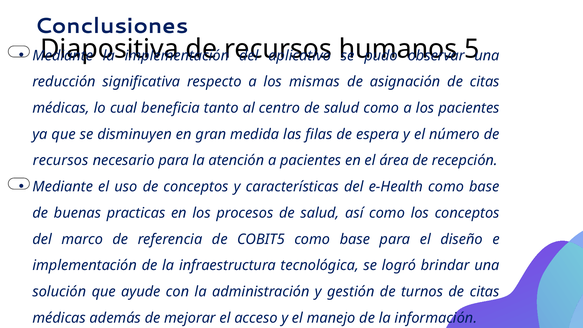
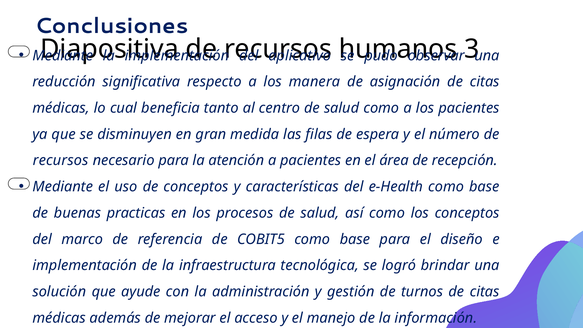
5: 5 -> 3
mismas: mismas -> manera
